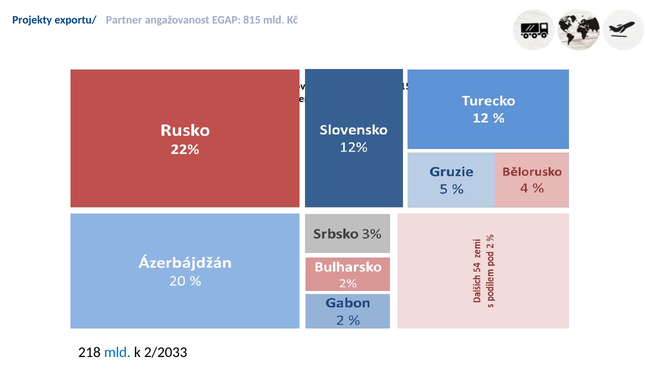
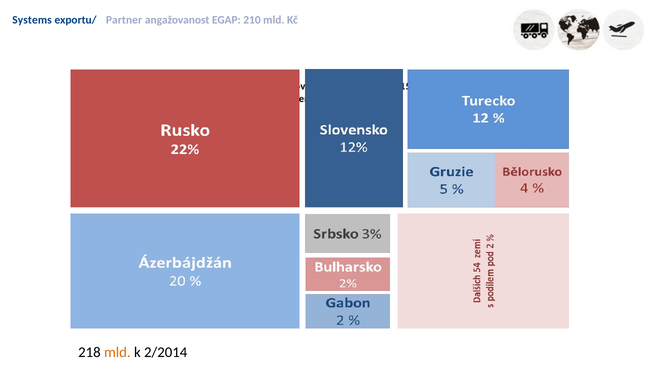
Projekty: Projekty -> Systems
815: 815 -> 210
mld at (117, 352) colour: blue -> orange
2/2033: 2/2033 -> 2/2014
